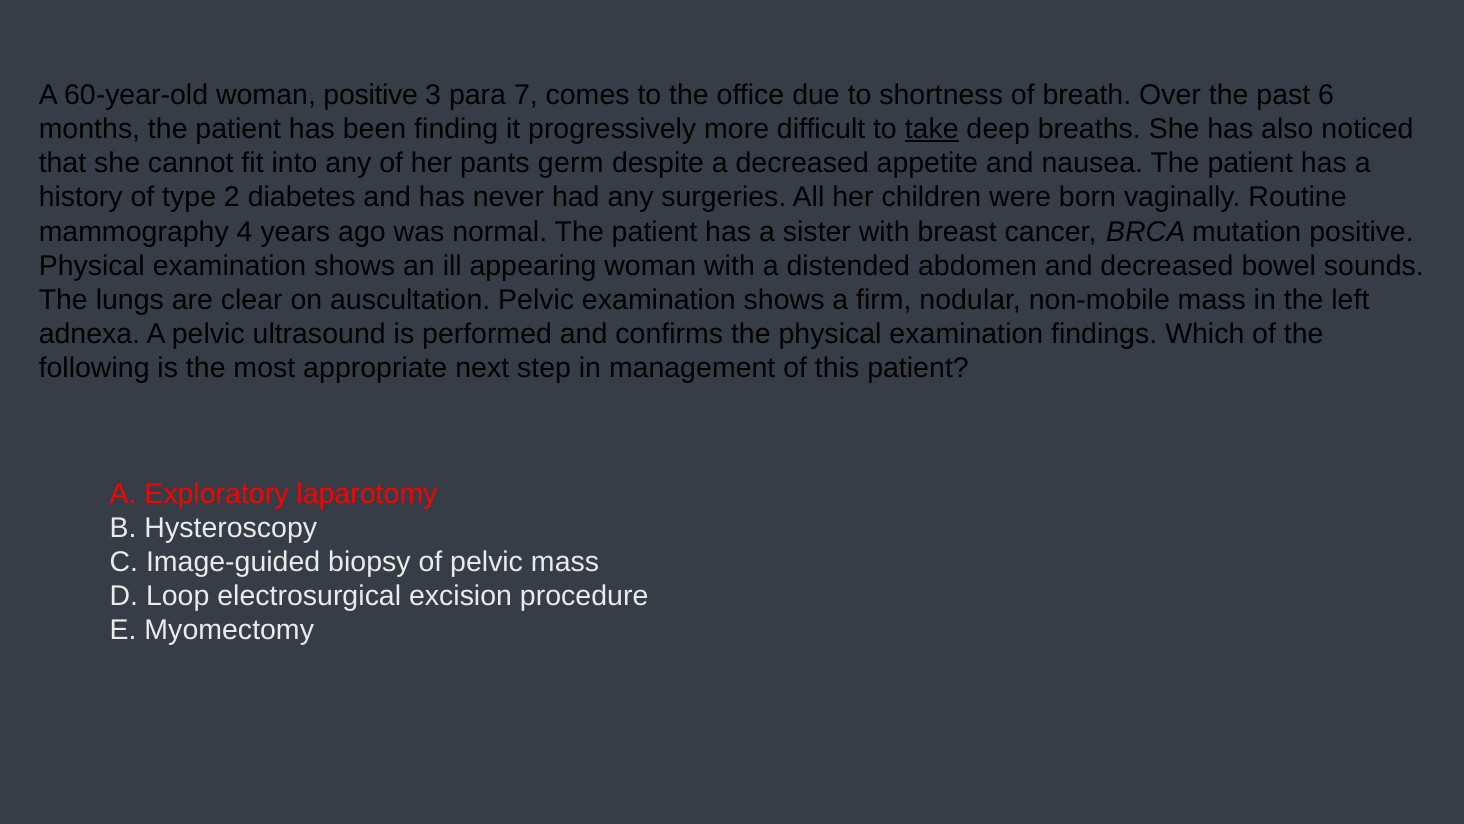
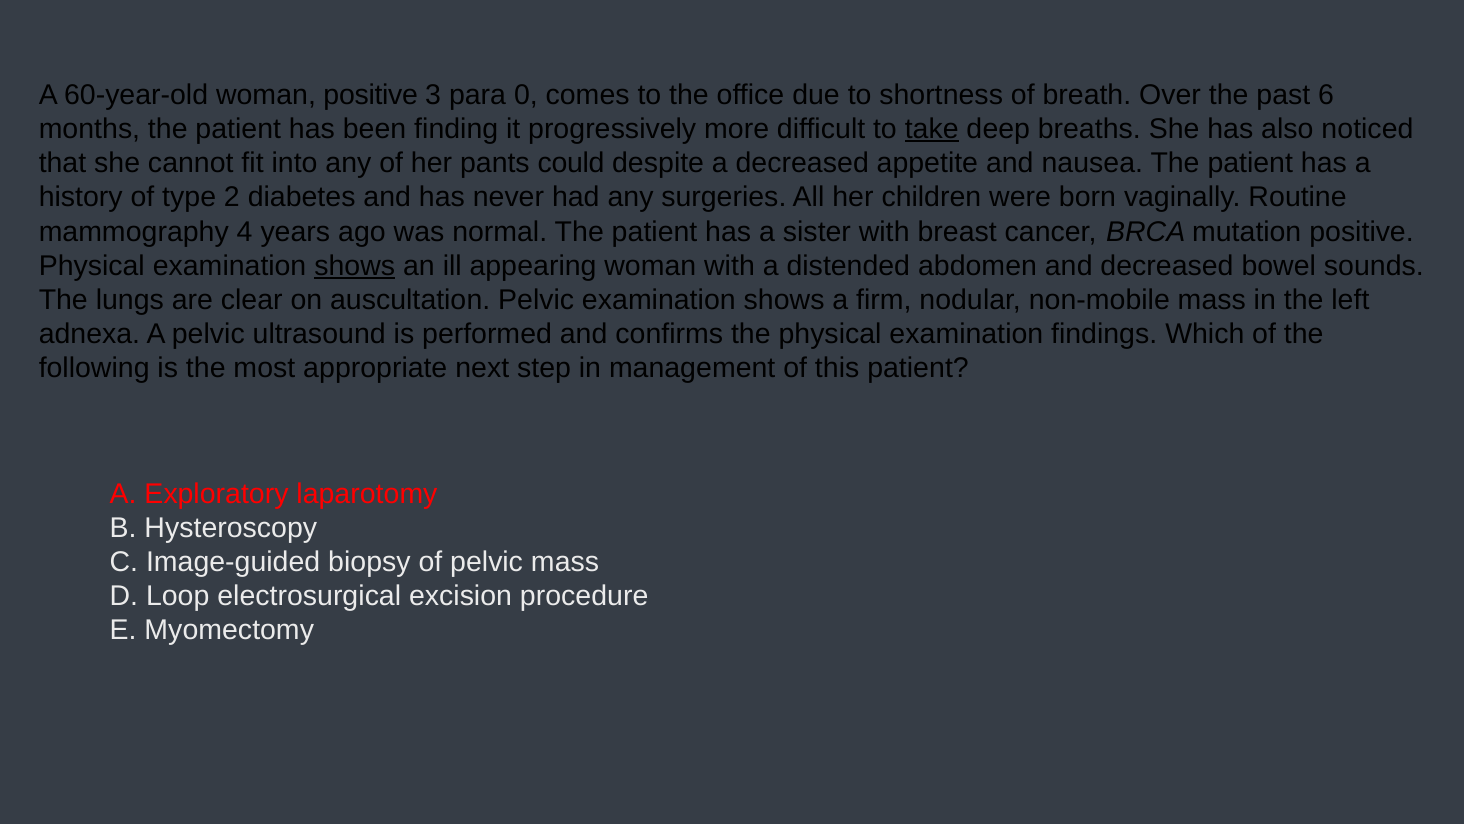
7: 7 -> 0
germ: germ -> could
shows at (355, 266) underline: none -> present
